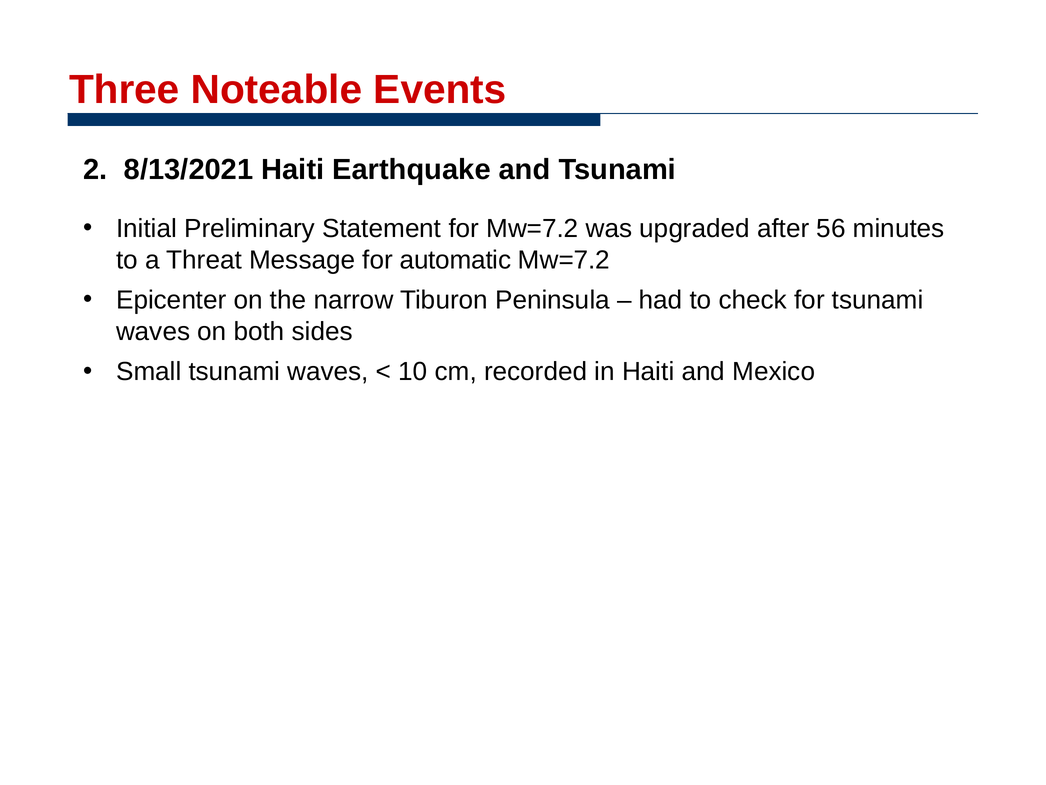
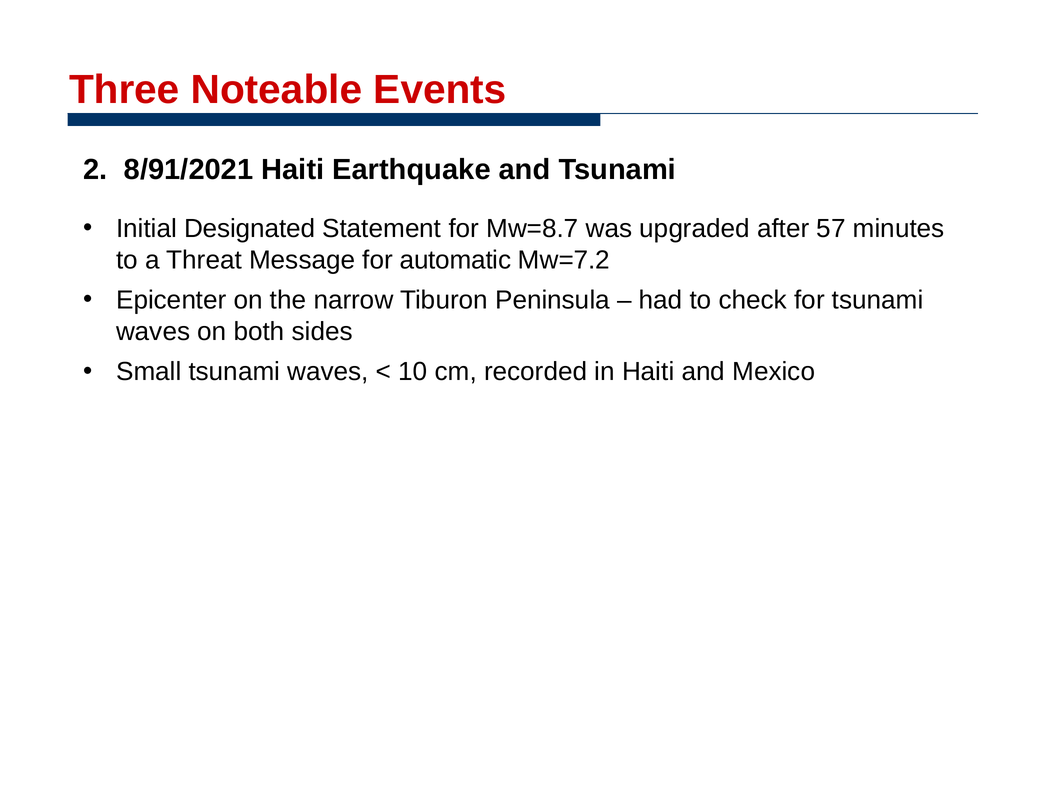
8/13/2021: 8/13/2021 -> 8/91/2021
Preliminary: Preliminary -> Designated
for Mw=7.2: Mw=7.2 -> Mw=8.7
56: 56 -> 57
